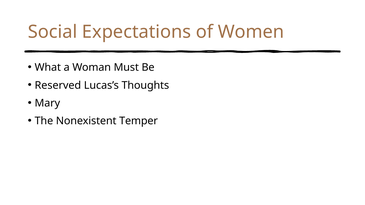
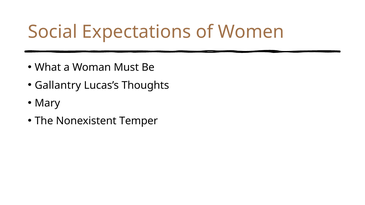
Reserved: Reserved -> Gallantry
